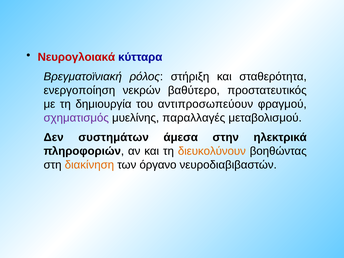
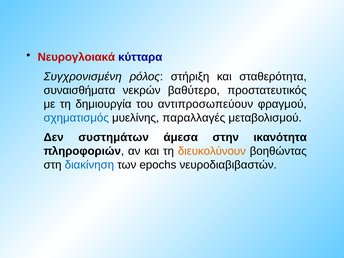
Βρεγματοϊνιακή: Βρεγματοϊνιακή -> Συγχρονισμένη
ενεργοποίηση: ενεργοποίηση -> συναισθήματα
σχηματισμός colour: purple -> blue
ηλεκτρικά: ηλεκτρικά -> ικανότητα
διακίνηση colour: orange -> blue
όργανο: όργανο -> epochs
